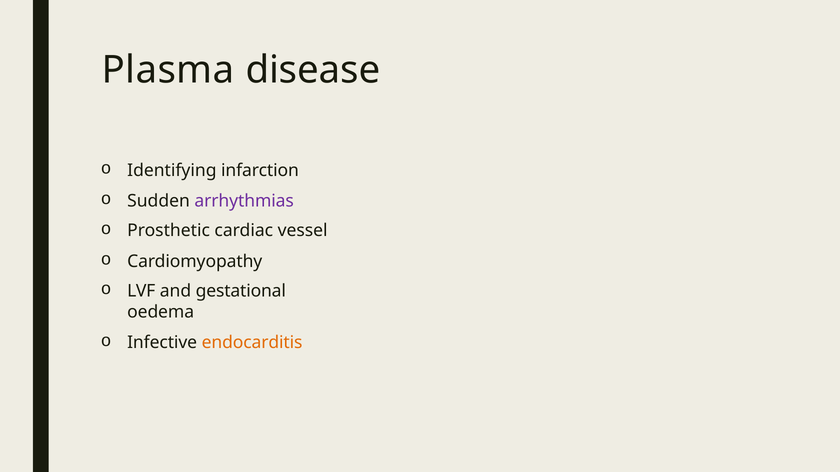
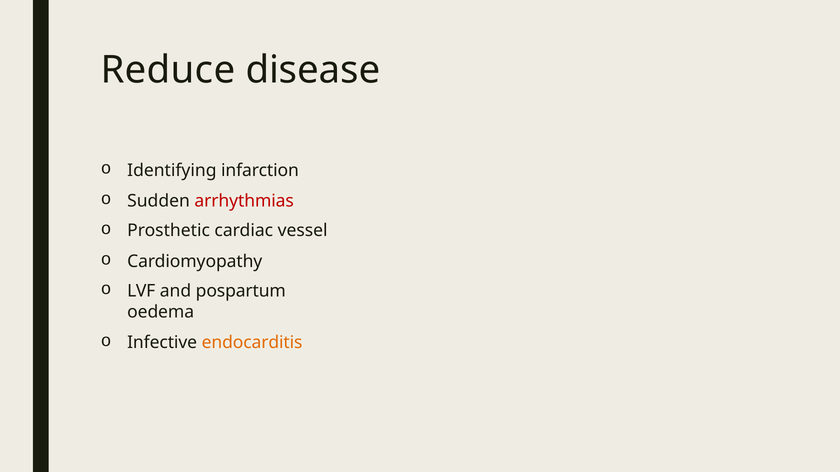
Plasma: Plasma -> Reduce
arrhythmias colour: purple -> red
gestational: gestational -> pospartum
